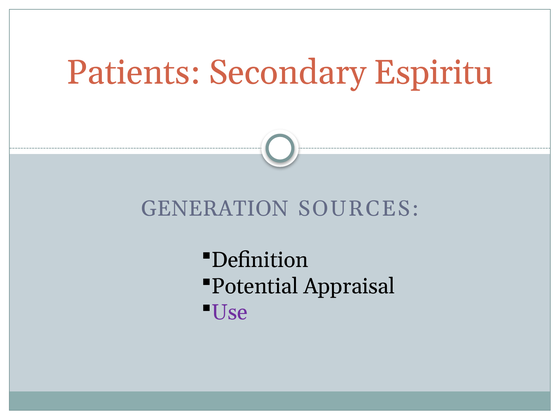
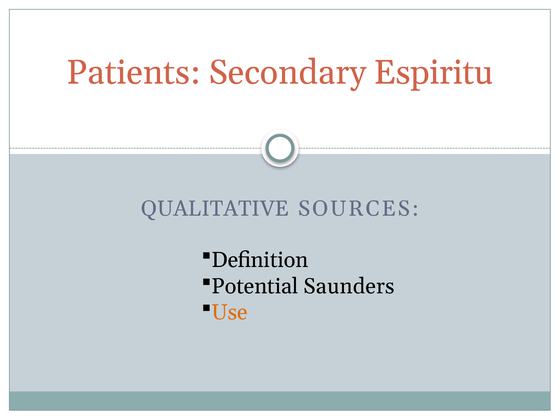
GENERATION: GENERATION -> QUALITATIVE
Appraisal: Appraisal -> Saunders
Use colour: purple -> orange
